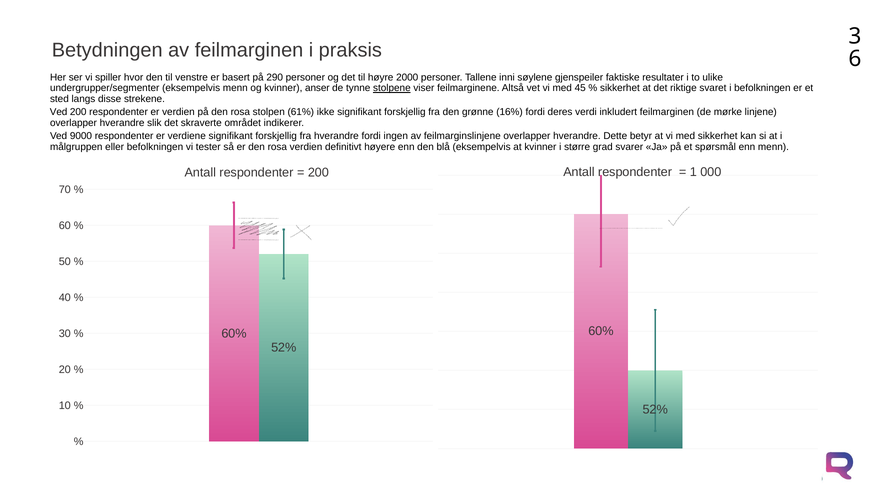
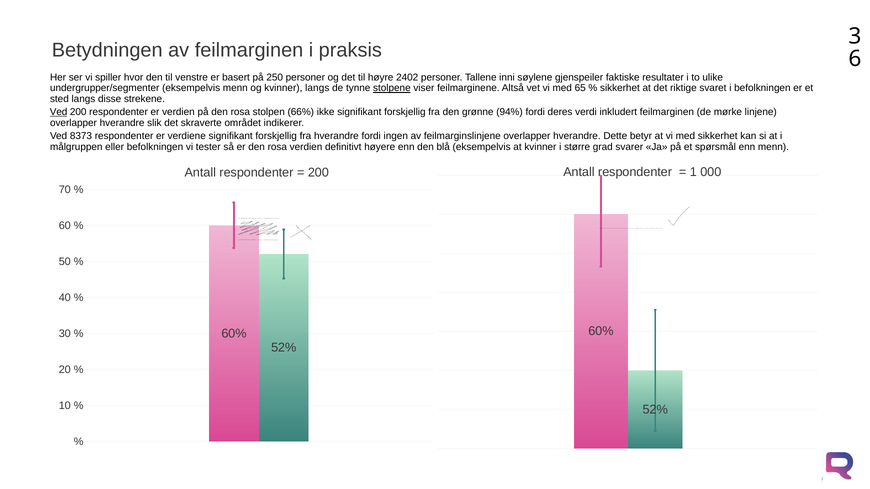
290: 290 -> 250
2000: 2000 -> 2402
kvinner anser: anser -> langs
45: 45 -> 65
Ved at (59, 112) underline: none -> present
61%: 61% -> 66%
16%: 16% -> 94%
9000: 9000 -> 8373
